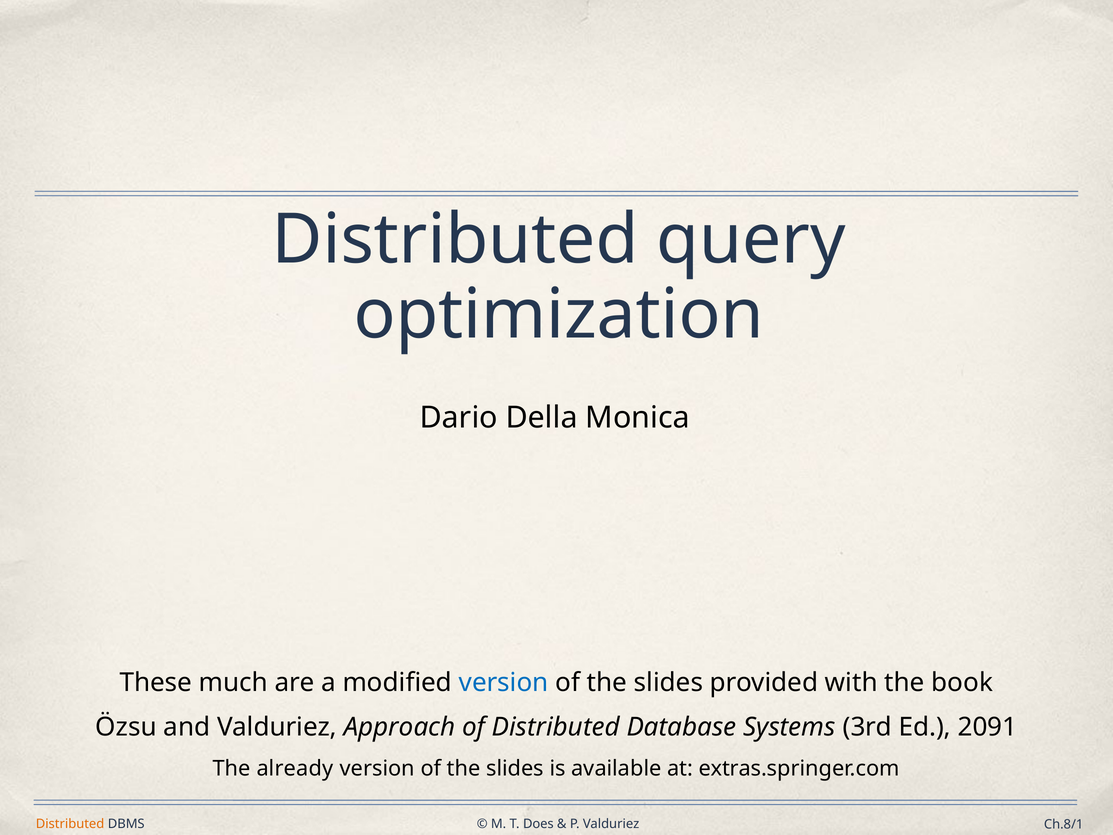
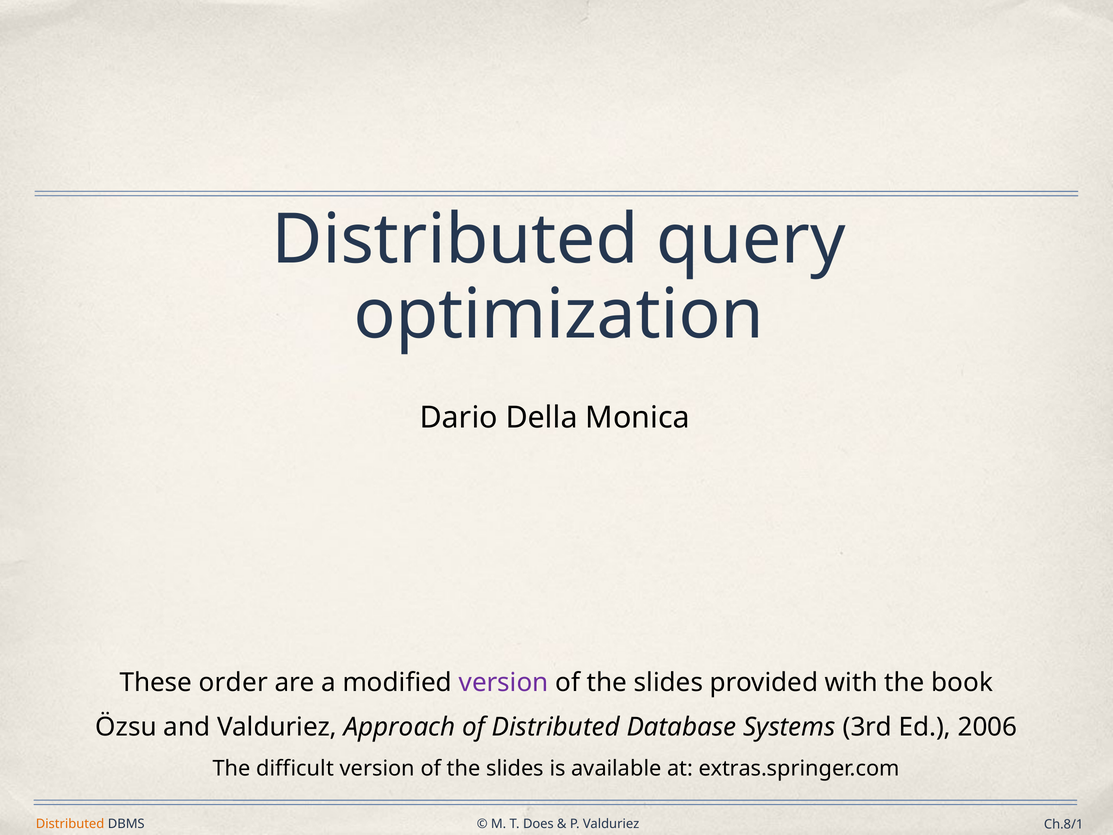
much: much -> order
version at (504, 682) colour: blue -> purple
2091: 2091 -> 2006
already: already -> difficult
